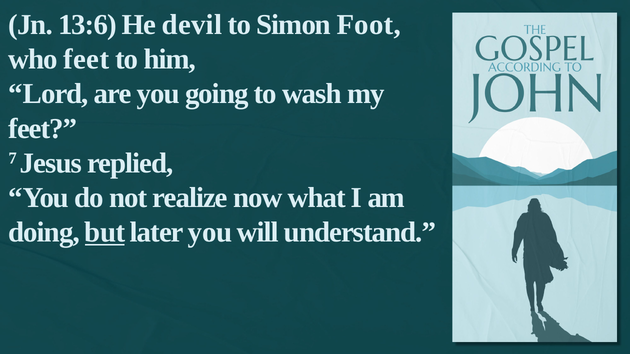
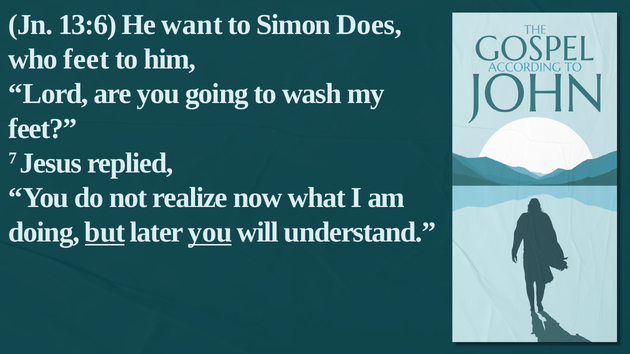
devil: devil -> want
Foot: Foot -> Does
you at (210, 233) underline: none -> present
